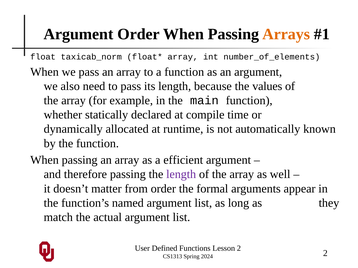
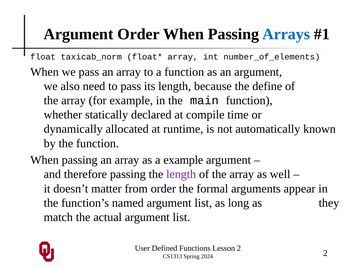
Arrays colour: orange -> blue
values: values -> define
a efficient: efficient -> example
